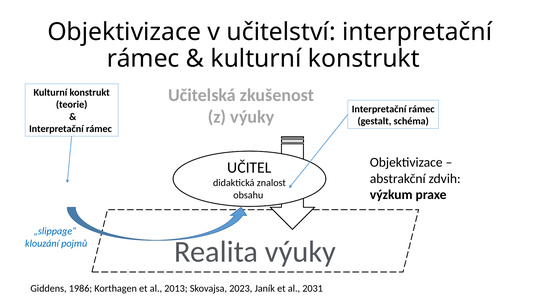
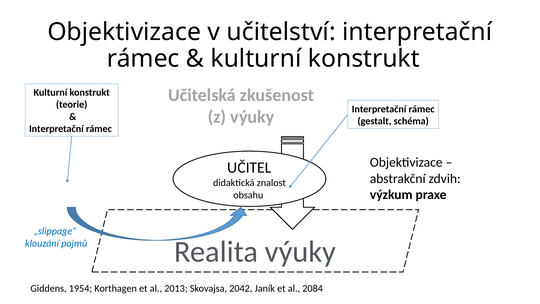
1986: 1986 -> 1954
2023: 2023 -> 2042
2031: 2031 -> 2084
